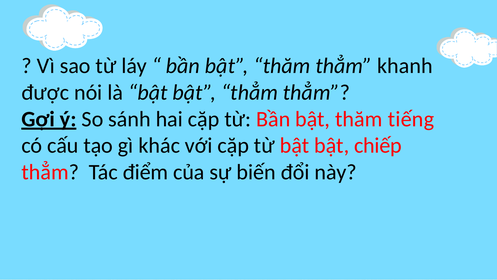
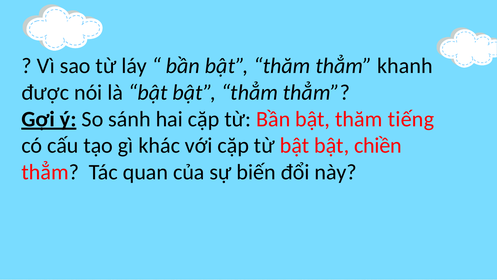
chiếp: chiếp -> chiền
điểm: điểm -> quan
